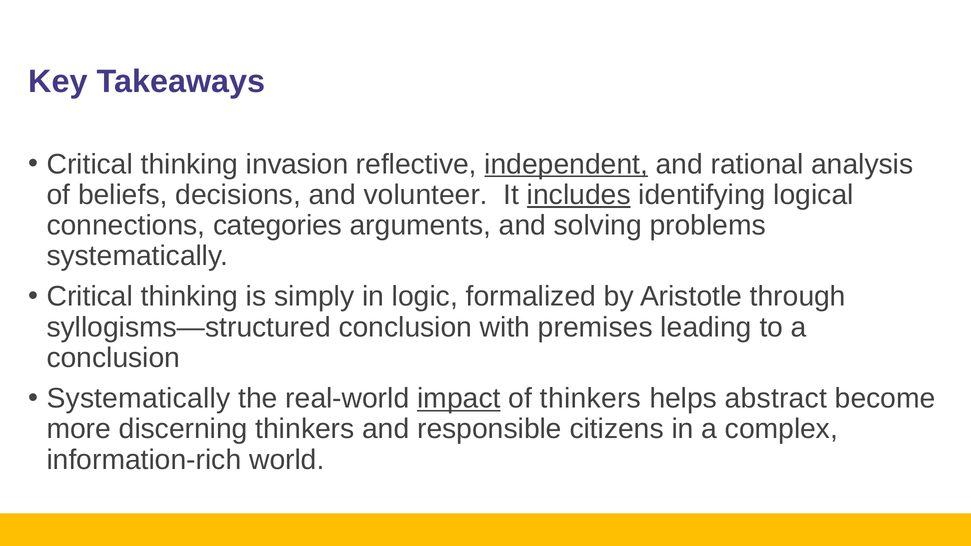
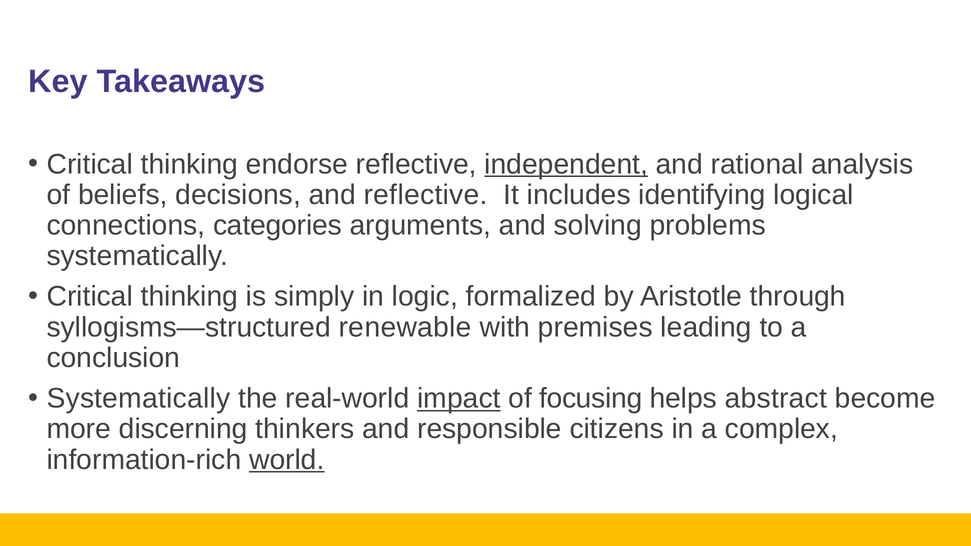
invasion: invasion -> endorse
and volunteer: volunteer -> reflective
includes underline: present -> none
syllogisms—structured conclusion: conclusion -> renewable
of thinkers: thinkers -> focusing
world underline: none -> present
